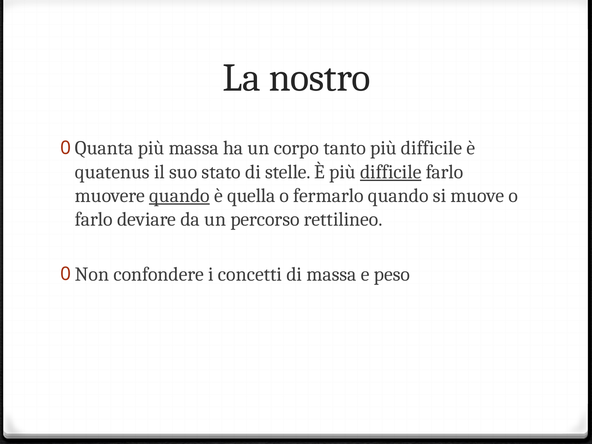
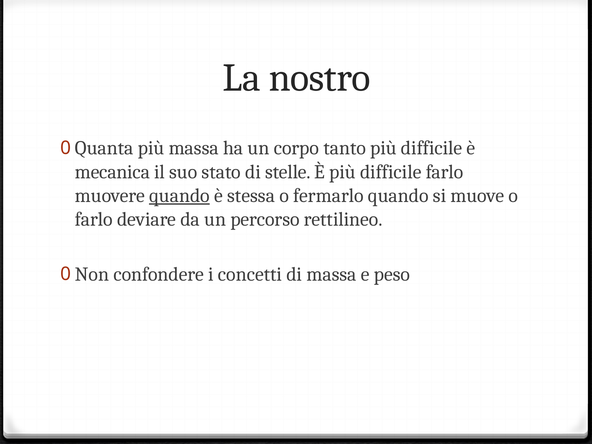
quatenus: quatenus -> mecanica
difficile at (391, 172) underline: present -> none
quella: quella -> stessa
